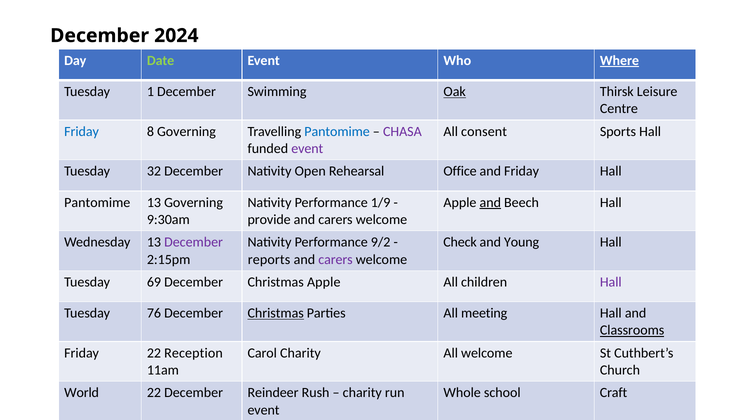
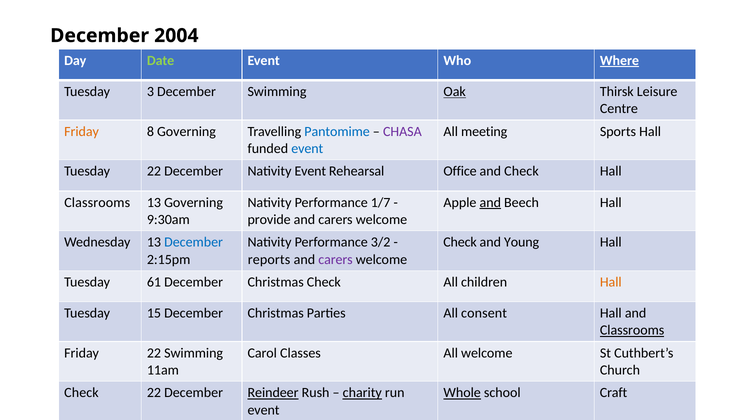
2024: 2024 -> 2004
1: 1 -> 3
Friday at (82, 132) colour: blue -> orange
consent: consent -> meeting
event at (307, 149) colour: purple -> blue
Tuesday 32: 32 -> 22
Nativity Open: Open -> Event
and Friday: Friday -> Check
Pantomime at (97, 203): Pantomime -> Classrooms
1/9: 1/9 -> 1/7
December at (194, 242) colour: purple -> blue
9/2: 9/2 -> 3/2
69: 69 -> 61
Christmas Apple: Apple -> Check
Hall at (611, 282) colour: purple -> orange
76: 76 -> 15
Christmas at (276, 313) underline: present -> none
meeting: meeting -> consent
22 Reception: Reception -> Swimming
Carol Charity: Charity -> Classes
World at (82, 393): World -> Check
Reindeer underline: none -> present
charity at (362, 393) underline: none -> present
Whole underline: none -> present
